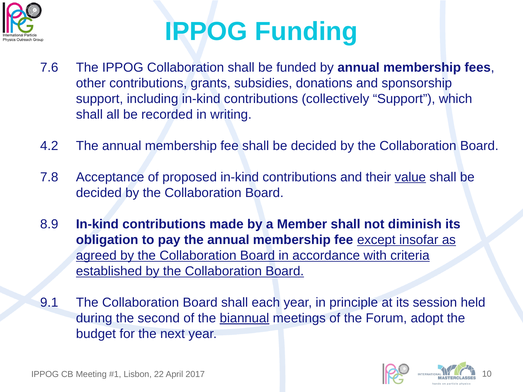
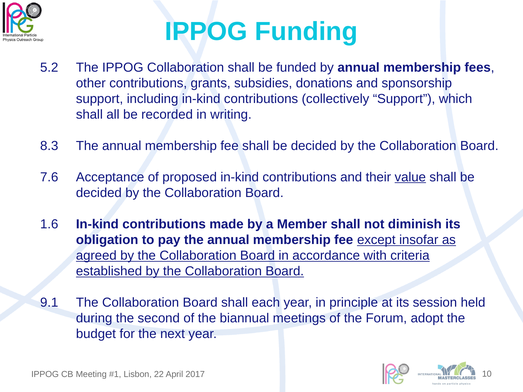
7.6: 7.6 -> 5.2
4.2: 4.2 -> 8.3
7.8: 7.8 -> 7.6
8.9: 8.9 -> 1.6
biannual underline: present -> none
